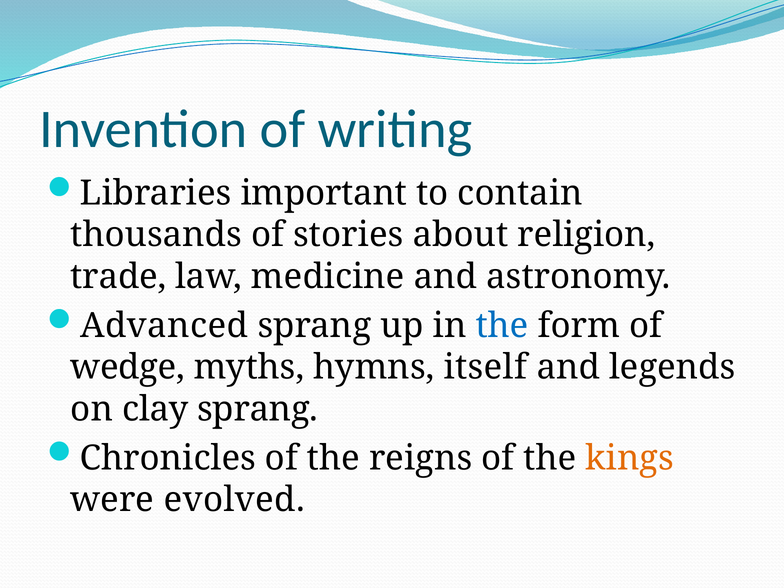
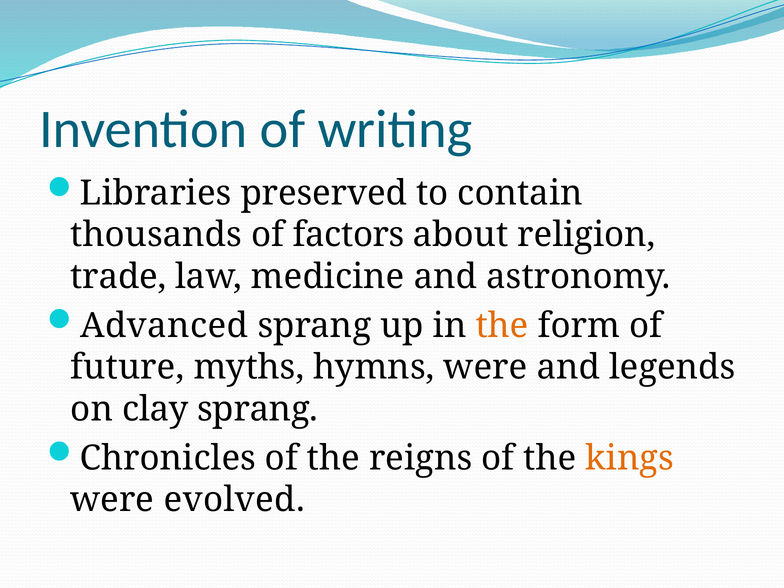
important: important -> preserved
stories: stories -> factors
the at (502, 326) colour: blue -> orange
wedge: wedge -> future
hymns itself: itself -> were
